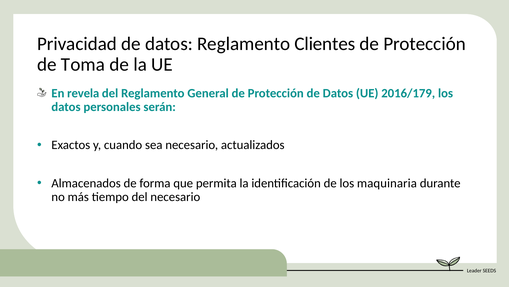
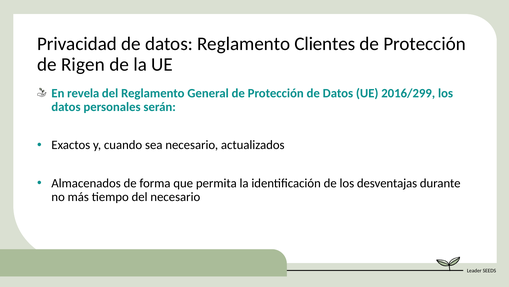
Toma: Toma -> Rigen
2016/179: 2016/179 -> 2016/299
maquinaria: maquinaria -> desventajas
